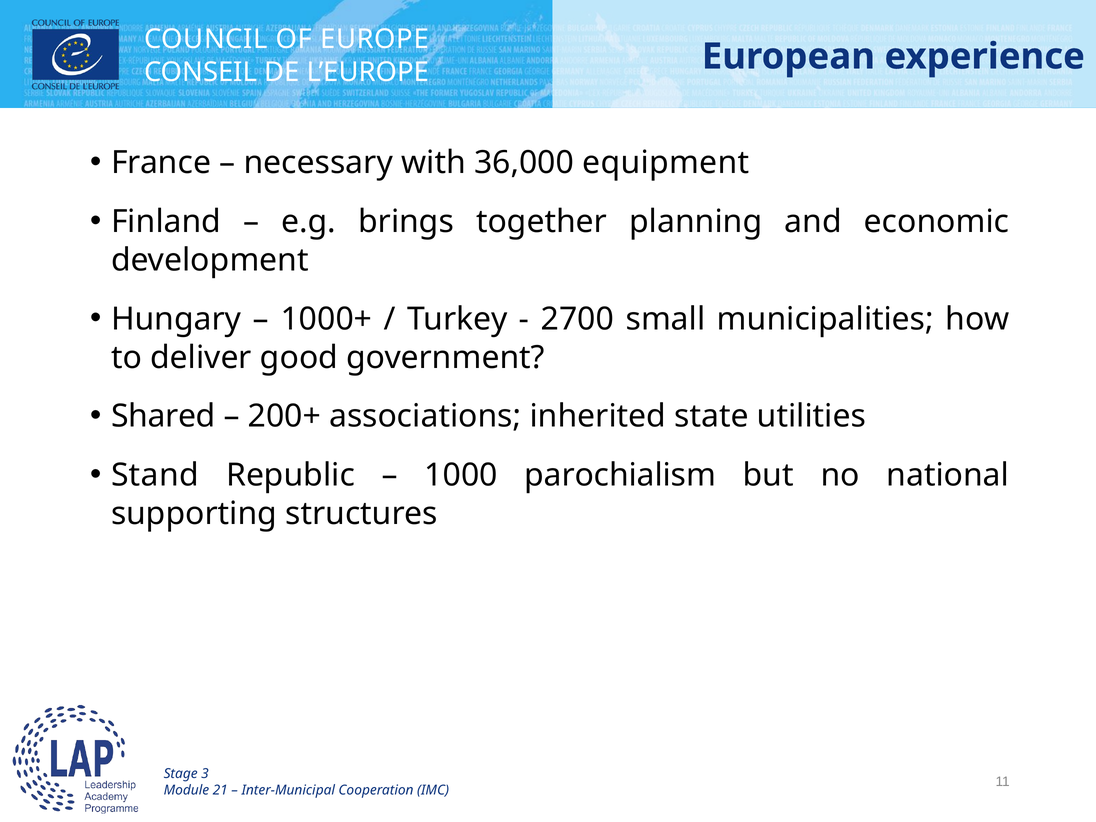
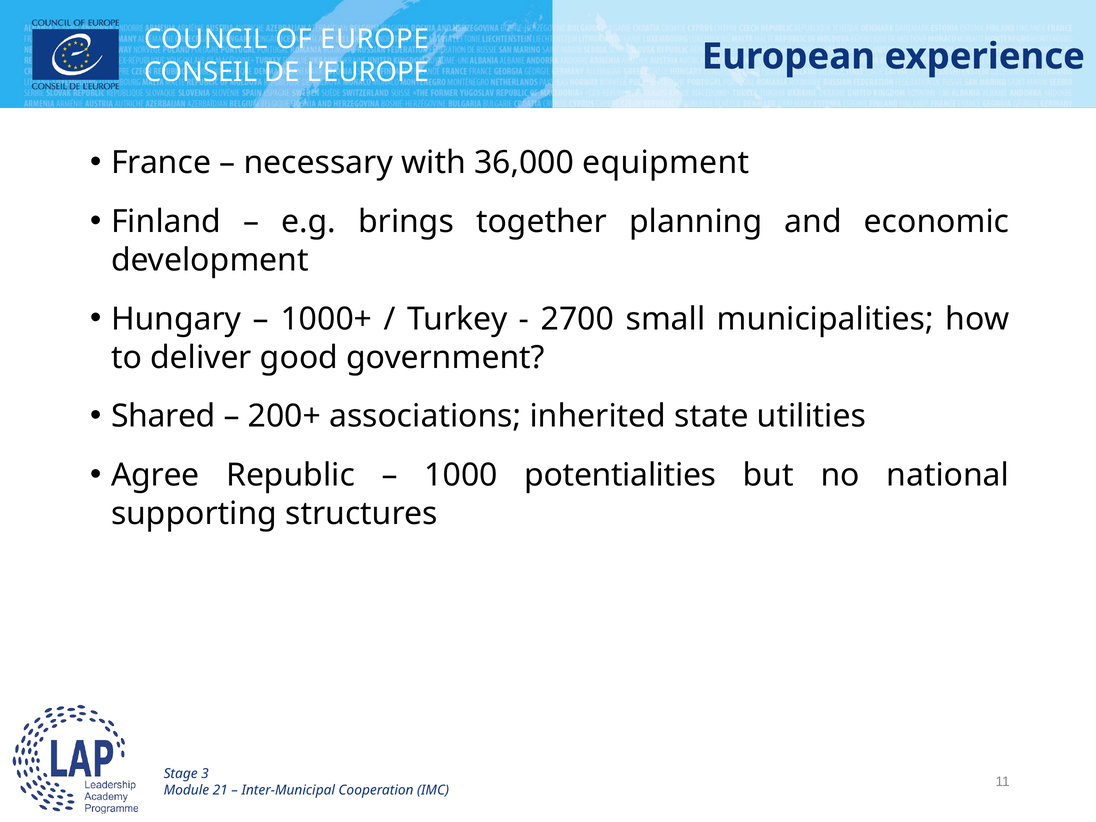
Stand: Stand -> Agree
parochialism: parochialism -> potentialities
